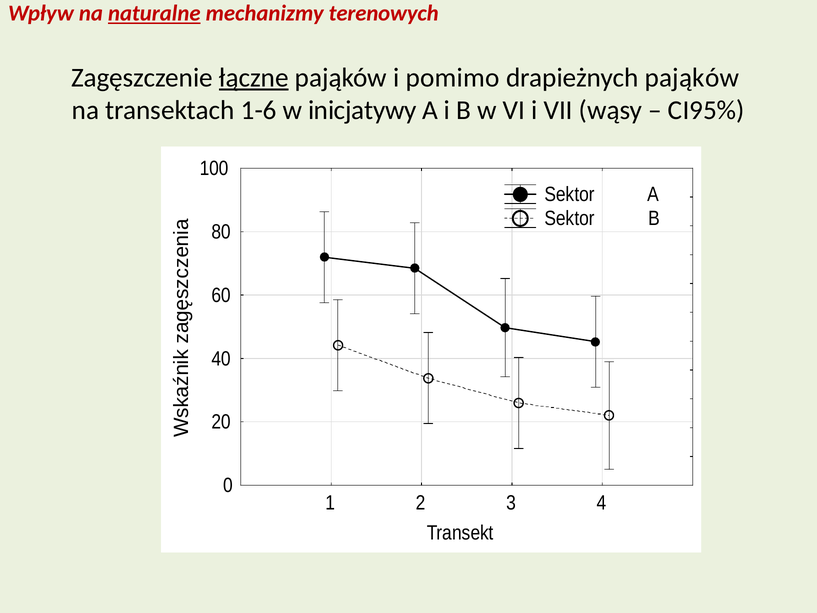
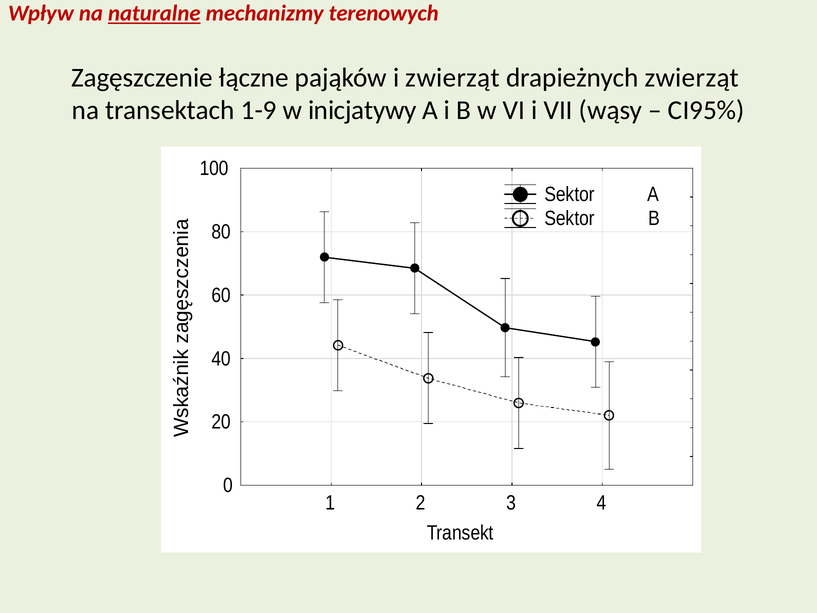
łączne underline: present -> none
i pomimo: pomimo -> zwierząt
drapieżnych pająków: pająków -> zwierząt
1-6: 1-6 -> 1-9
